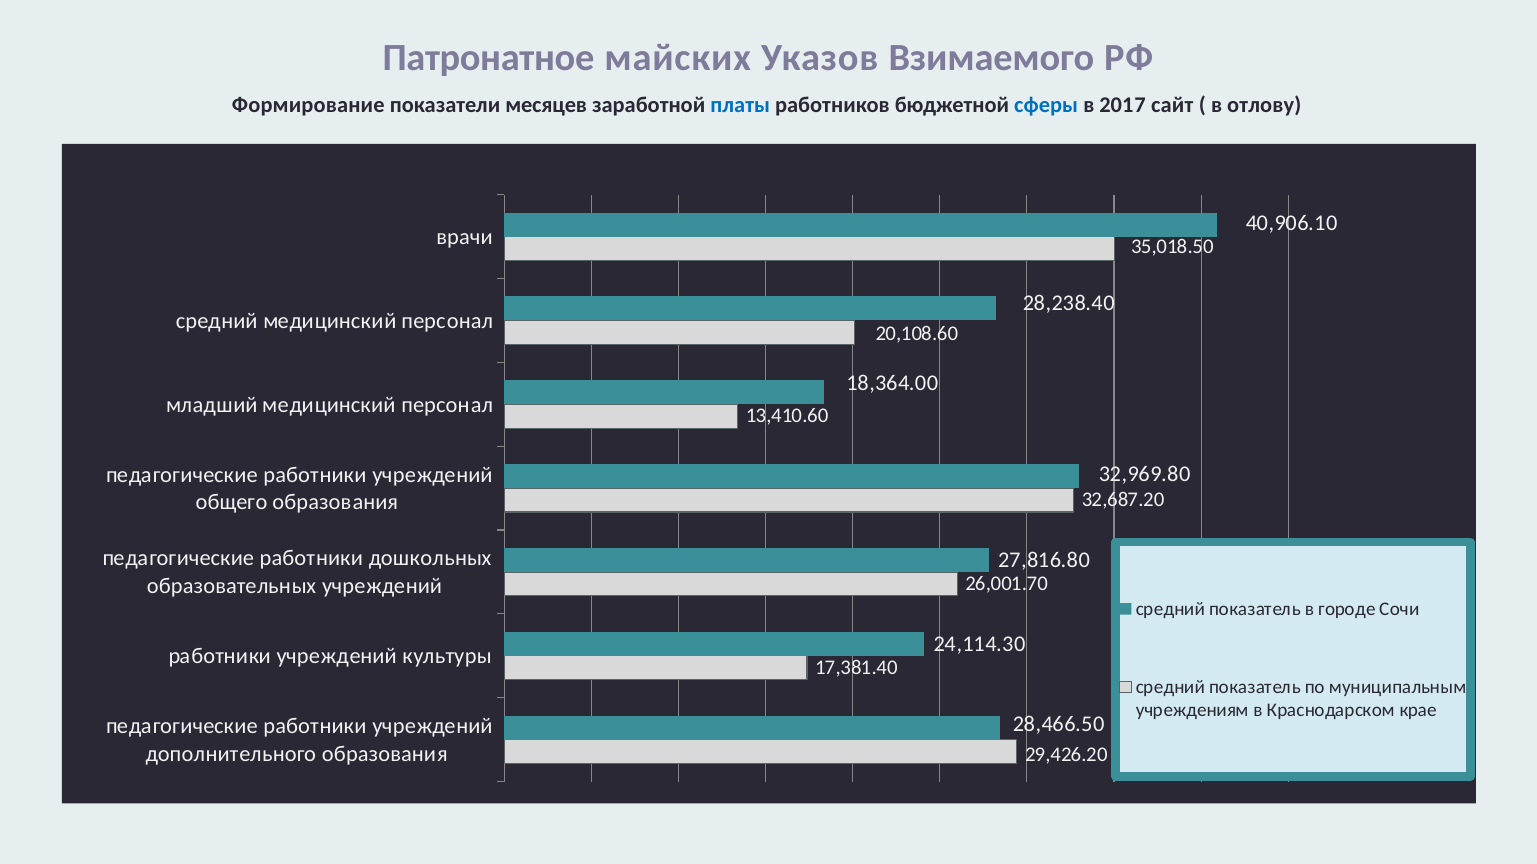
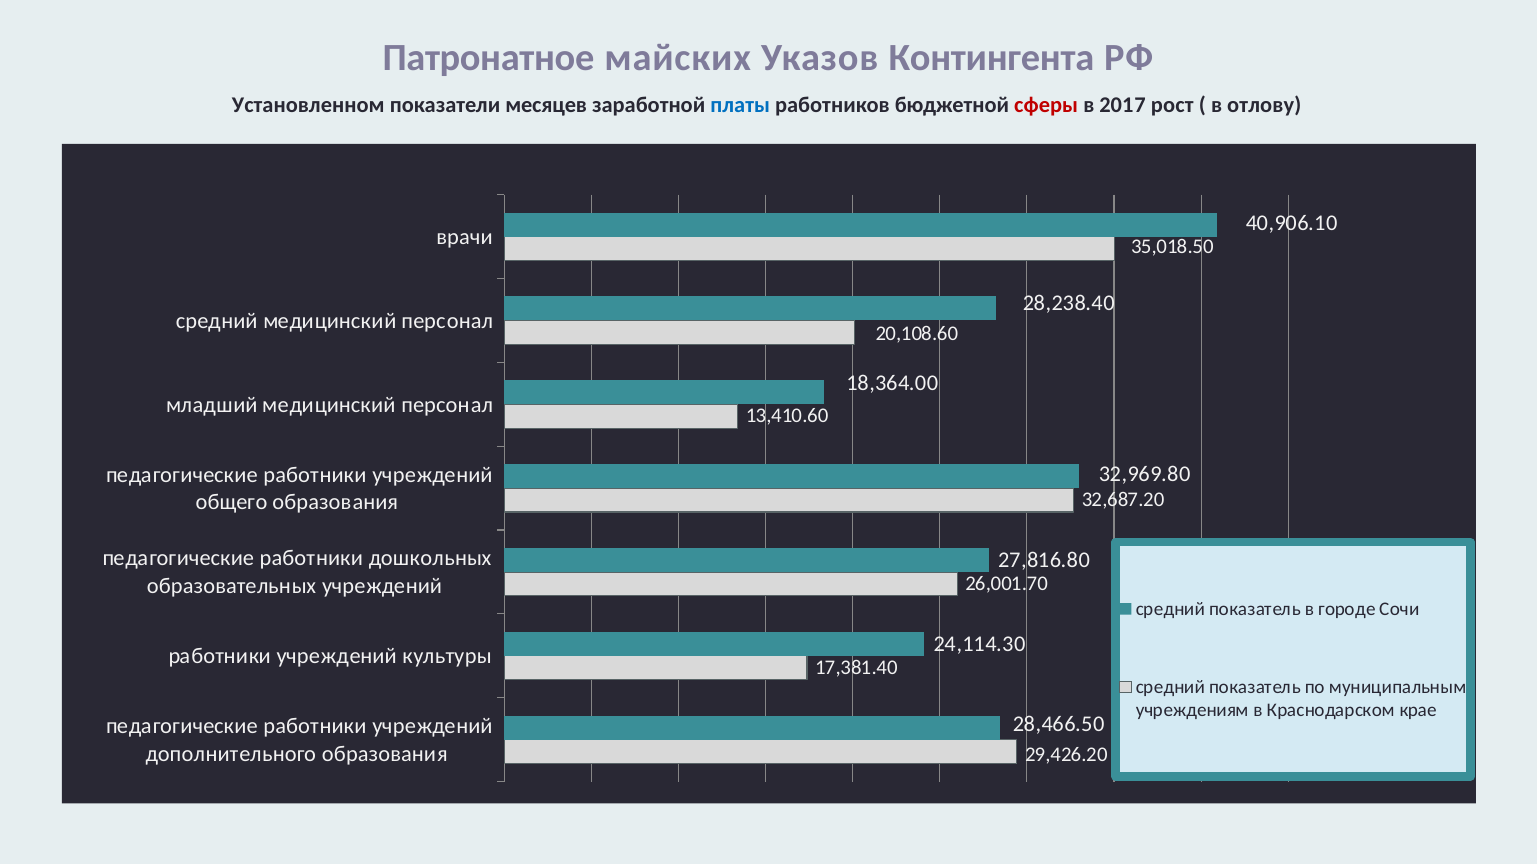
Взимаемого: Взимаемого -> Контингента
Формирование: Формирование -> Установленном
сферы colour: blue -> red
сайт: сайт -> рост
